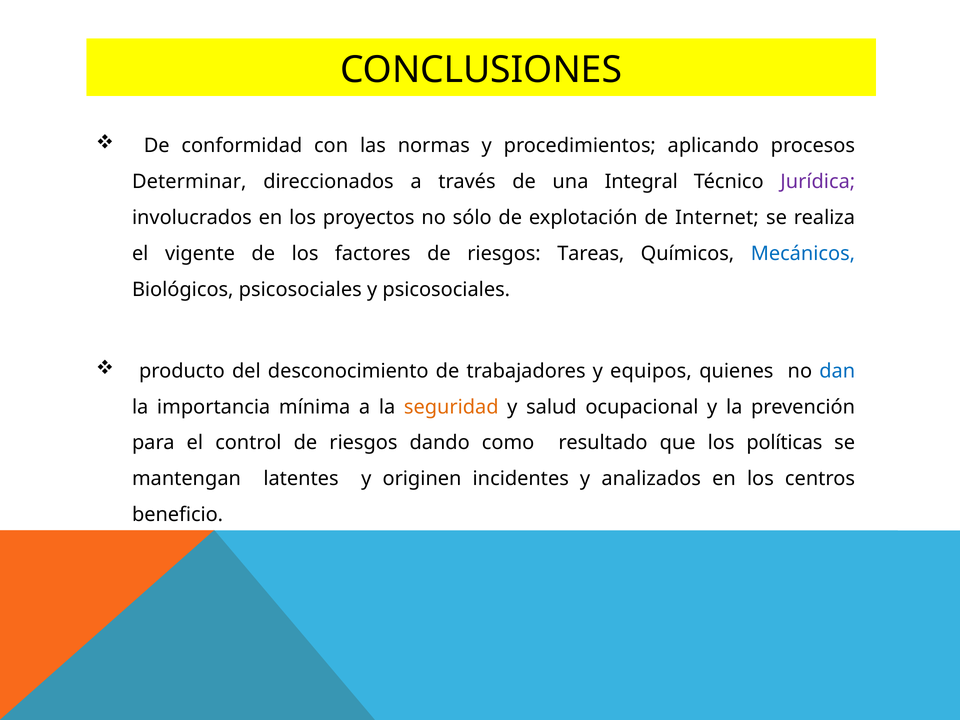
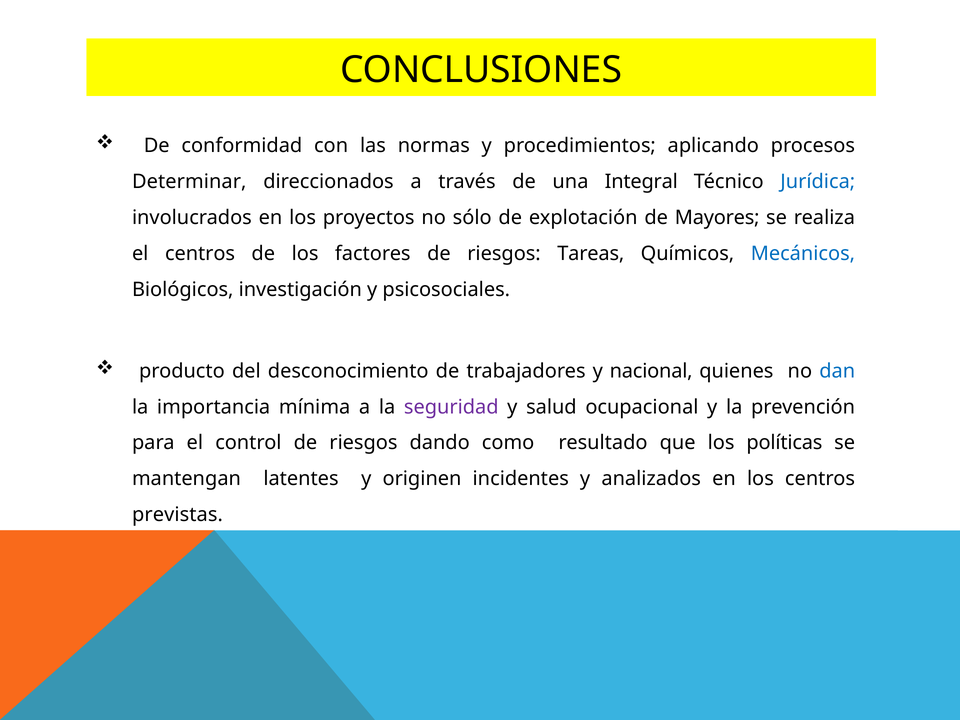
Jurídica colour: purple -> blue
Internet: Internet -> Mayores
el vigente: vigente -> centros
Biológicos psicosociales: psicosociales -> investigación
equipos: equipos -> nacional
seguridad colour: orange -> purple
beneficio: beneficio -> previstas
